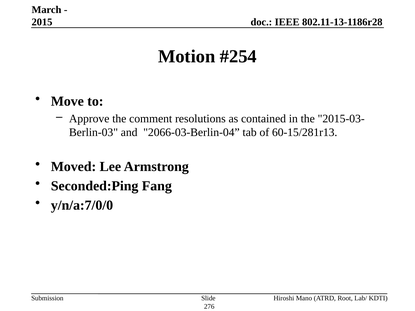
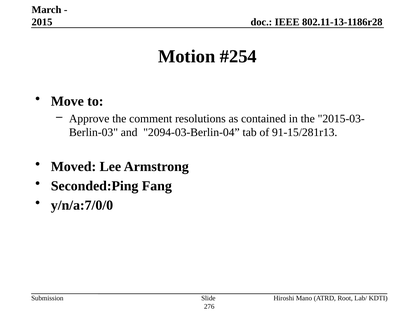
2066-03-Berlin-04: 2066-03-Berlin-04 -> 2094-03-Berlin-04
60-15/281r13: 60-15/281r13 -> 91-15/281r13
